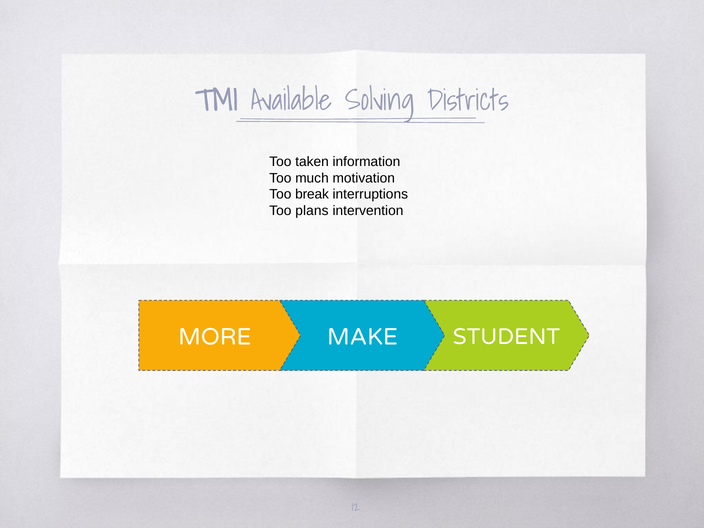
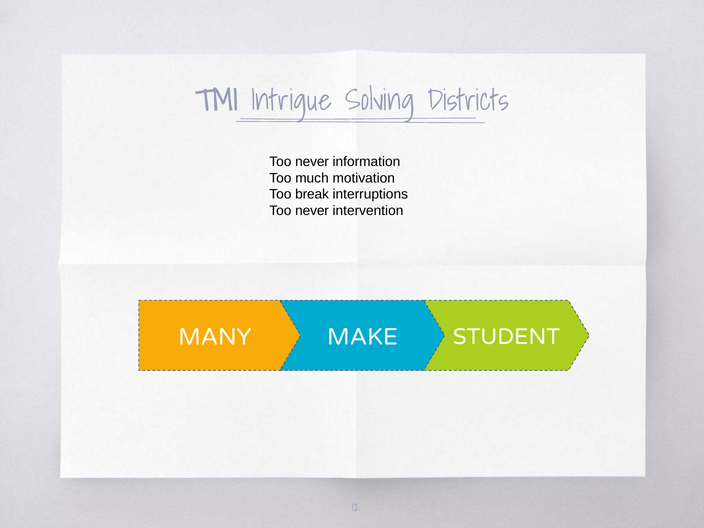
Available: Available -> Intrigue
taken at (312, 162): taken -> never
plans at (312, 211): plans -> never
MORE: MORE -> MANY
